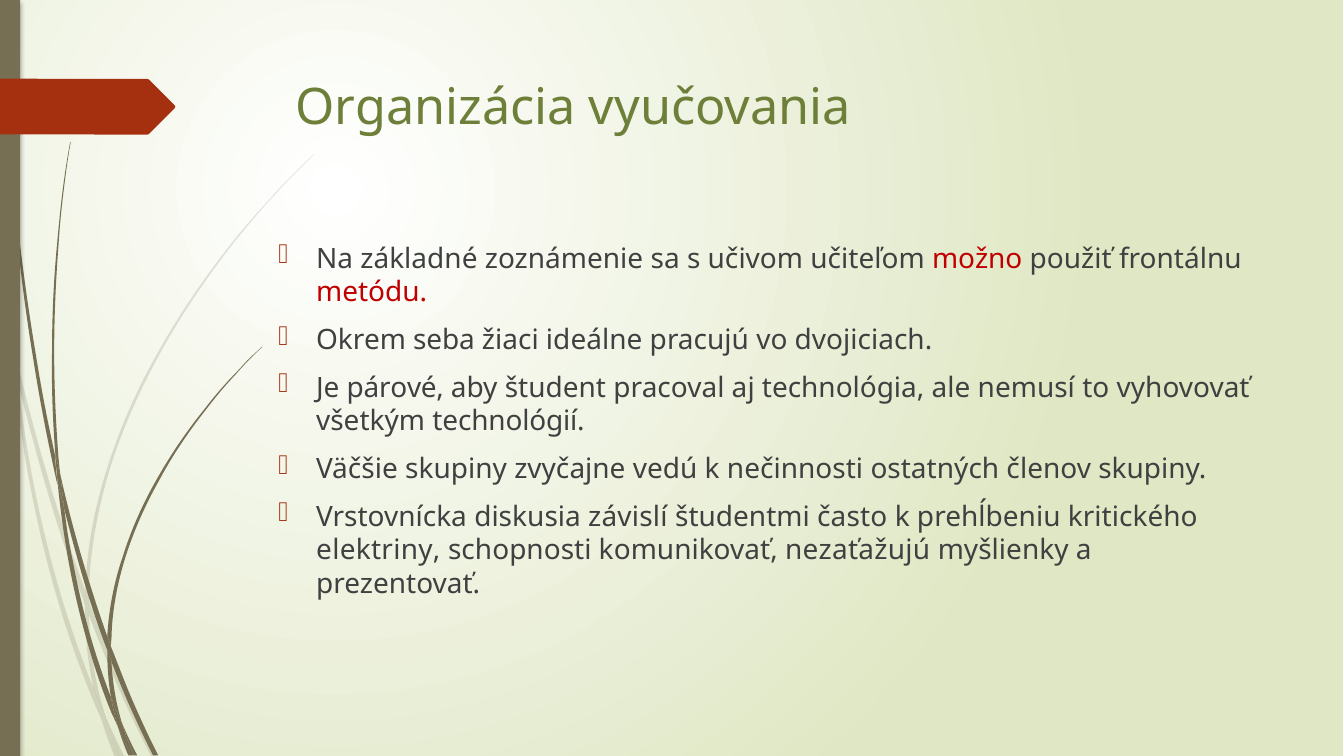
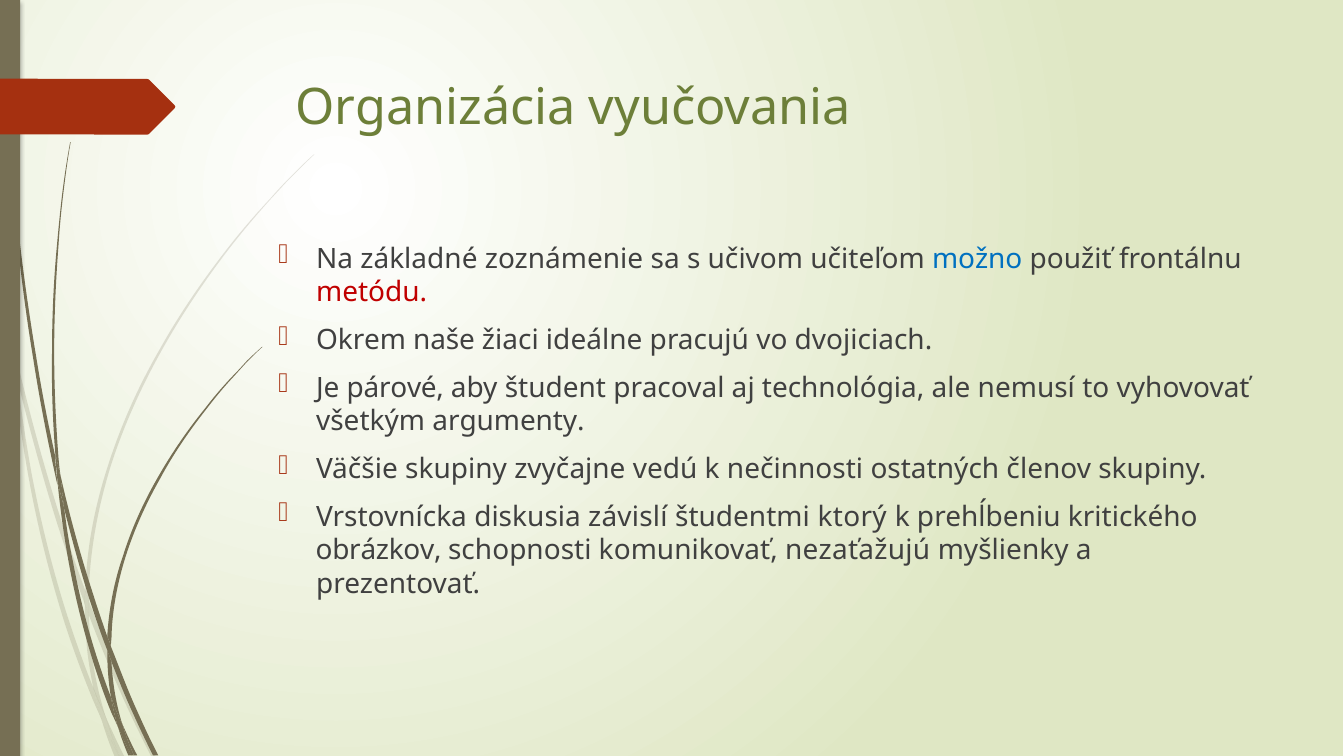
možno colour: red -> blue
seba: seba -> naše
technológií: technológií -> argumenty
často: často -> ktorý
elektriny: elektriny -> obrázkov
